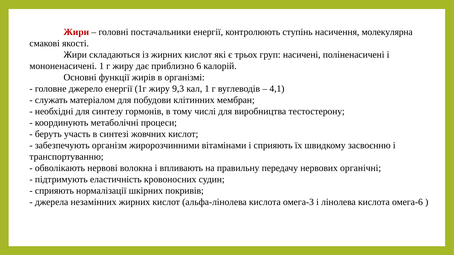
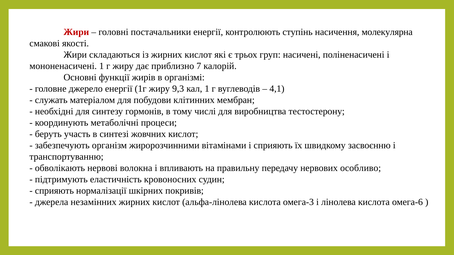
6: 6 -> 7
органічні: органічні -> особливо
